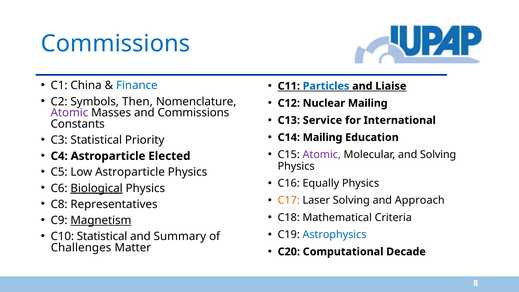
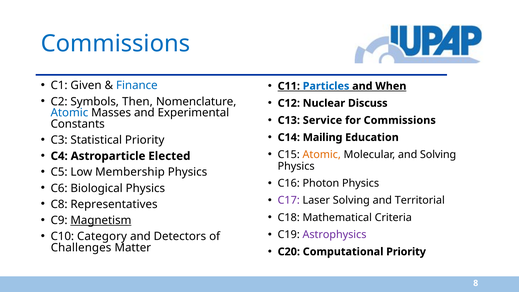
China: China -> Given
Liaise: Liaise -> When
Nuclear Mailing: Mailing -> Discuss
Atomic at (69, 113) colour: purple -> blue
and Commissions: Commissions -> Experimental
for International: International -> Commissions
Atomic at (322, 154) colour: purple -> orange
Low Astroparticle: Astroparticle -> Membership
Equally: Equally -> Photon
Biological underline: present -> none
C17 colour: orange -> purple
Approach: Approach -> Territorial
Astrophysics colour: blue -> purple
C10 Statistical: Statistical -> Category
Summary: Summary -> Detectors
Computational Decade: Decade -> Priority
